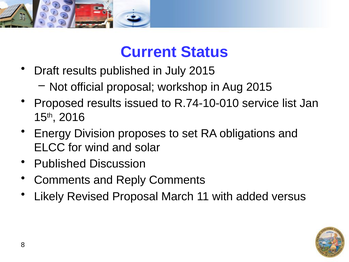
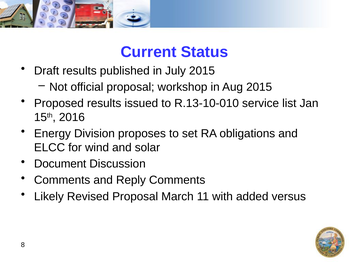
R.74-10-010: R.74-10-010 -> R.13-10-010
Published at (60, 164): Published -> Document
